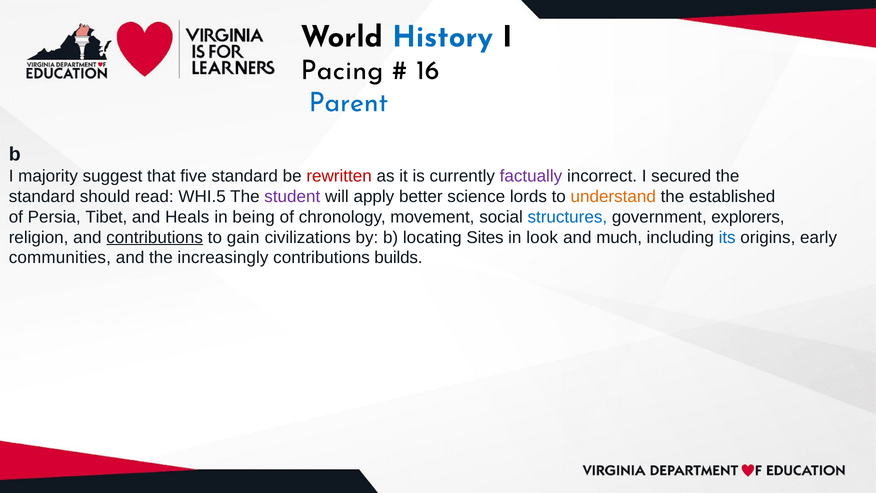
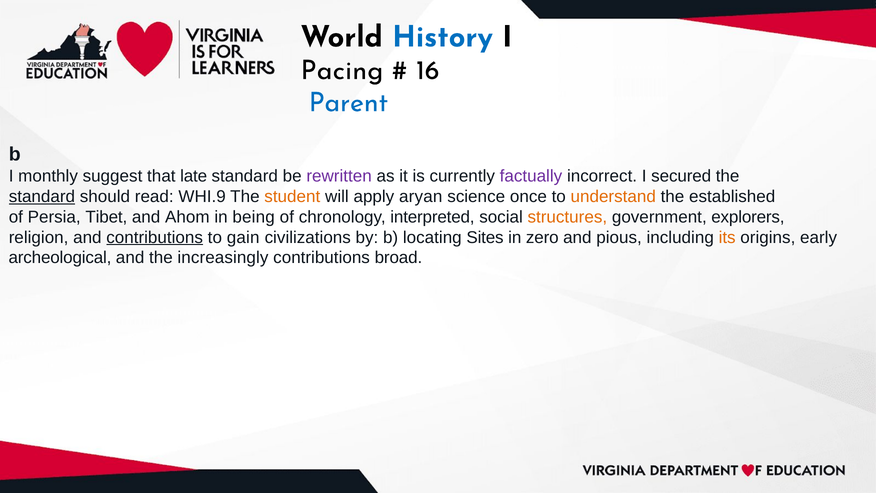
majority: majority -> monthly
five: five -> late
rewritten colour: red -> purple
standard at (42, 196) underline: none -> present
WHI.5: WHI.5 -> WHI.9
student colour: purple -> orange
better: better -> aryan
lords: lords -> once
Heals: Heals -> Ahom
movement: movement -> interpreted
structures colour: blue -> orange
look: look -> zero
much: much -> pious
its colour: blue -> orange
communities: communities -> archeological
builds: builds -> broad
